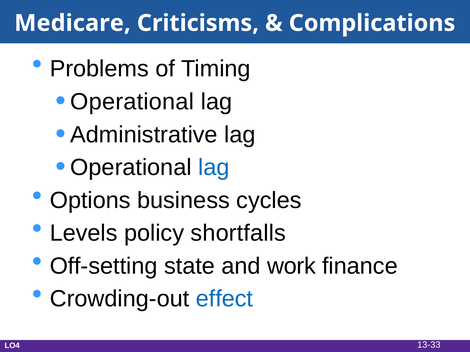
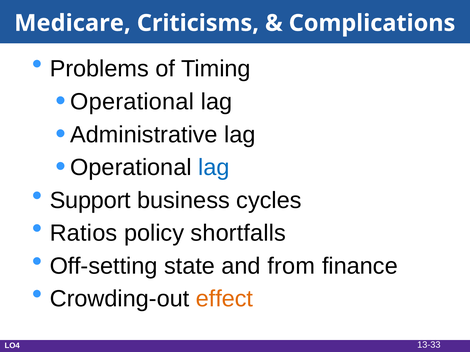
Options: Options -> Support
Levels: Levels -> Ratios
work: work -> from
effect colour: blue -> orange
